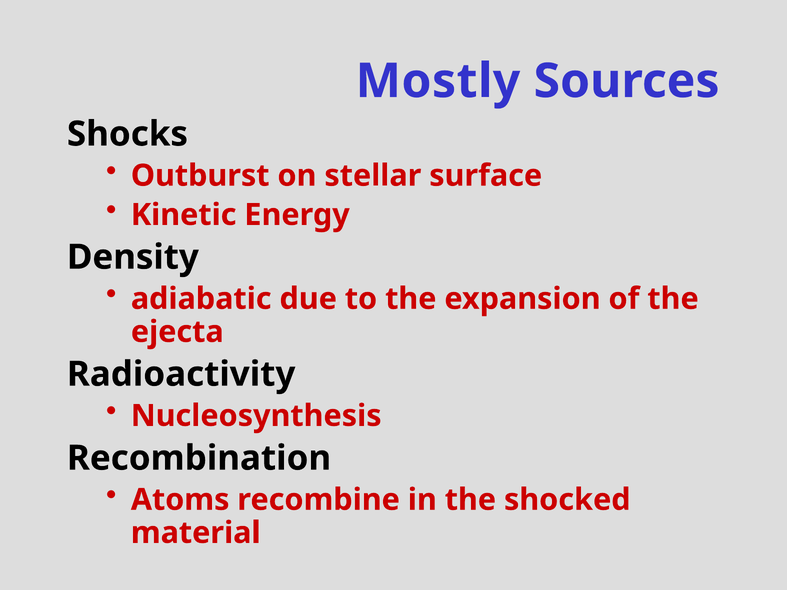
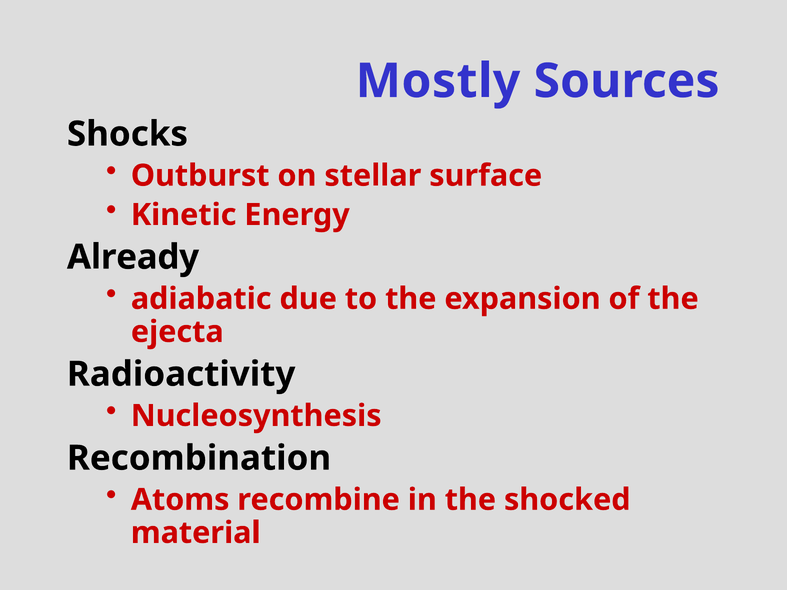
Density: Density -> Already
